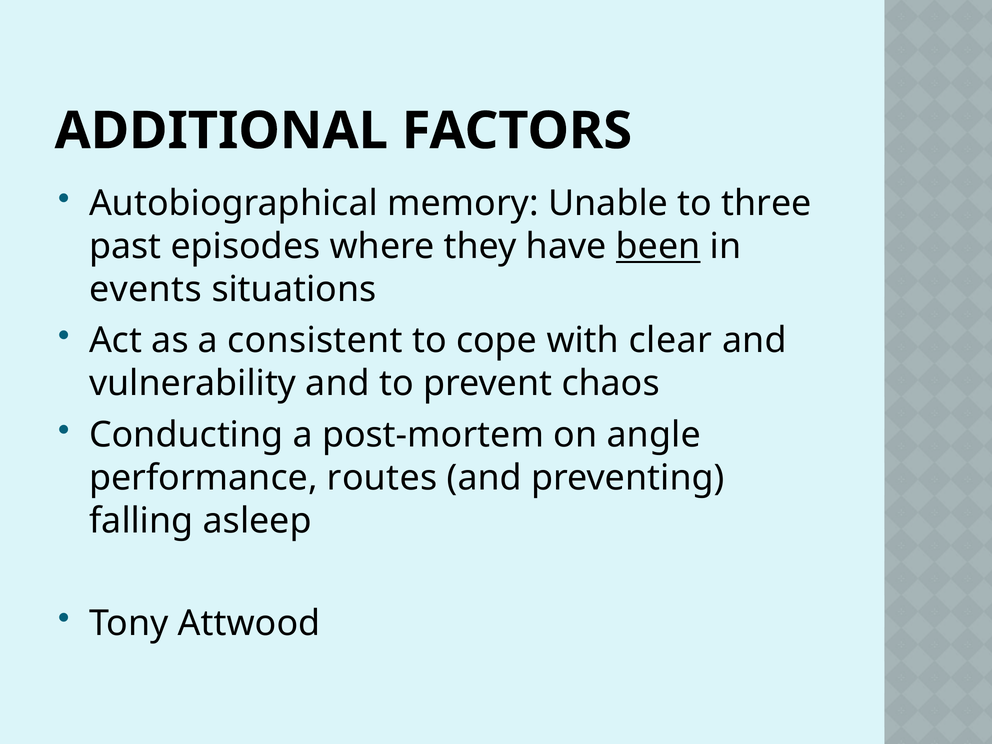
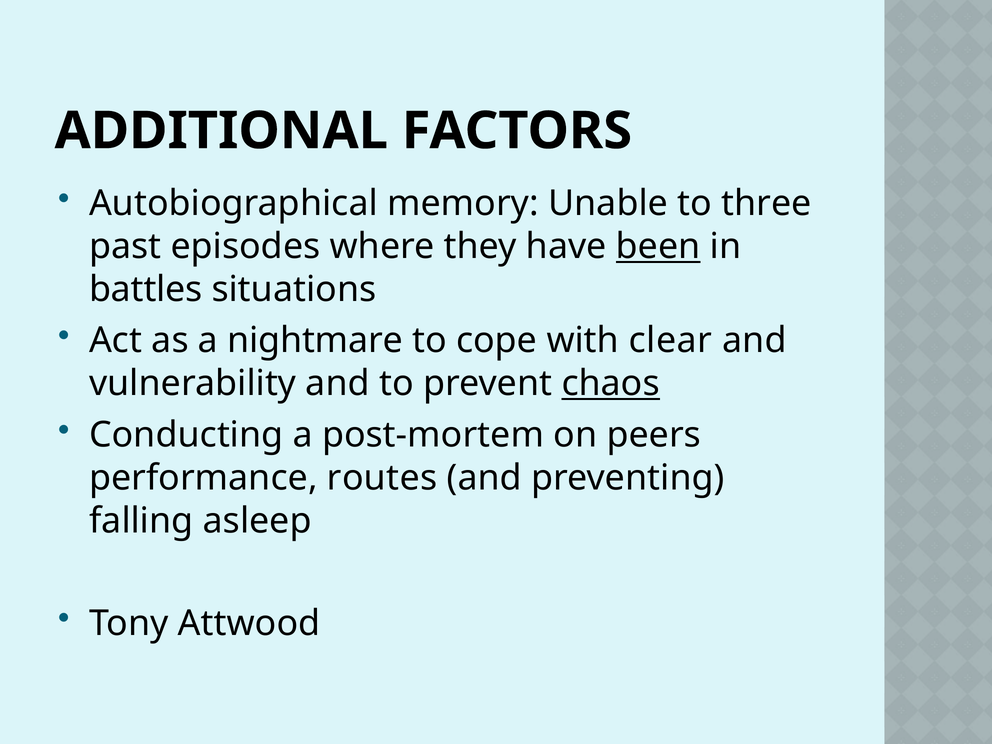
events: events -> battles
consistent: consistent -> nightmare
chaos underline: none -> present
angle: angle -> peers
